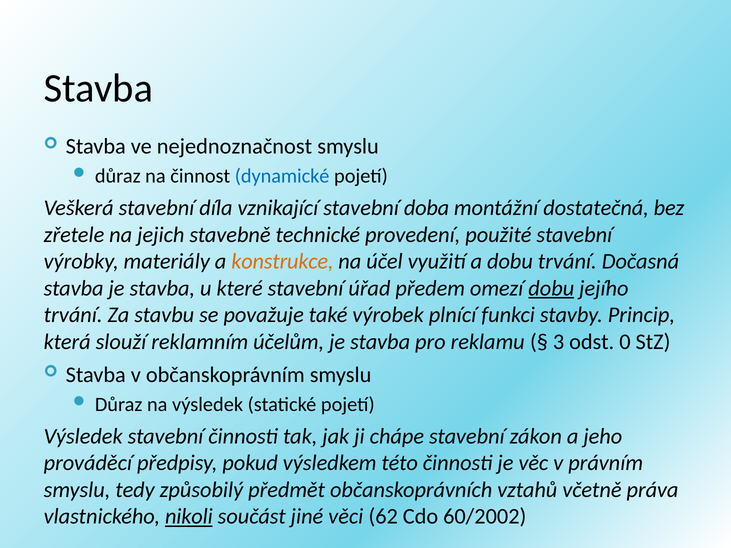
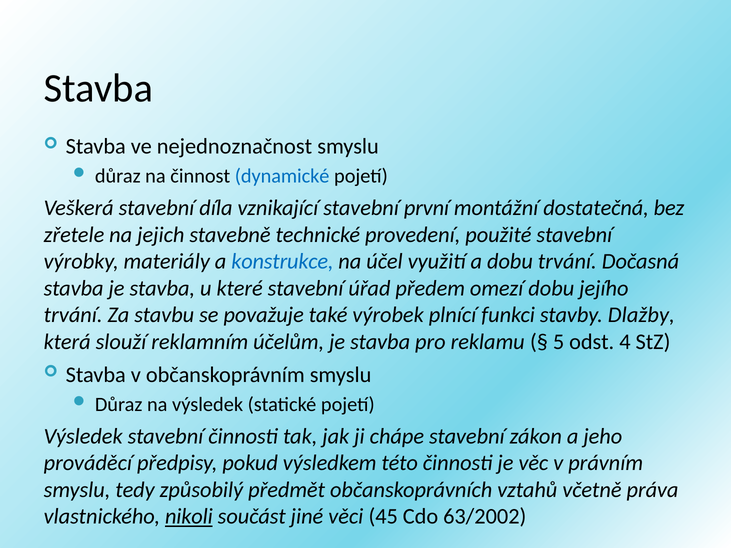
doba: doba -> první
konstrukce colour: orange -> blue
dobu at (551, 288) underline: present -> none
Princip: Princip -> Dlažby
3: 3 -> 5
0: 0 -> 4
62: 62 -> 45
60/2002: 60/2002 -> 63/2002
